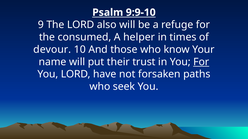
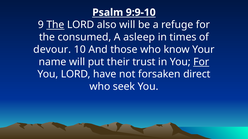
The at (55, 25) underline: none -> present
helper: helper -> asleep
paths: paths -> direct
